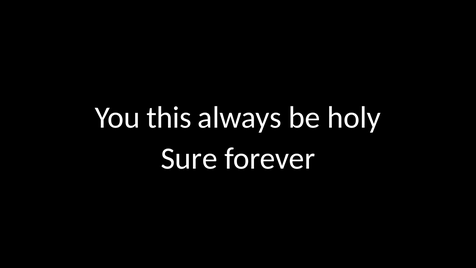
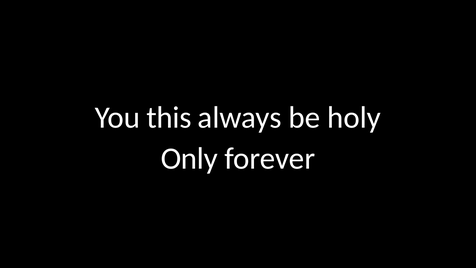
Sure: Sure -> Only
